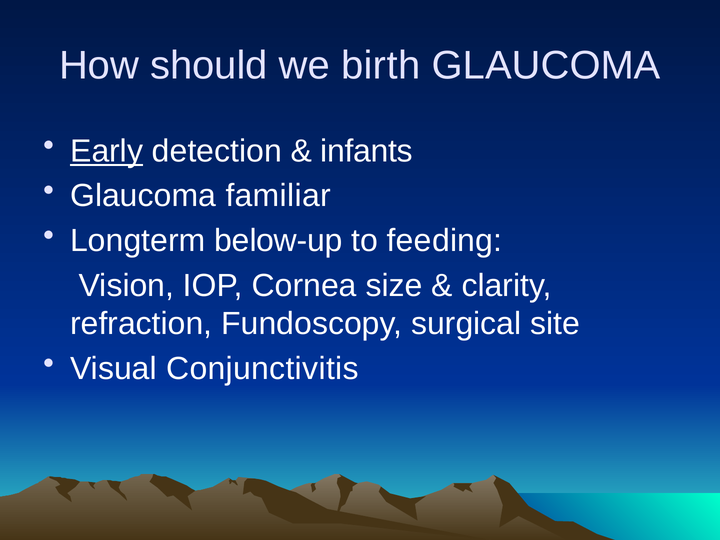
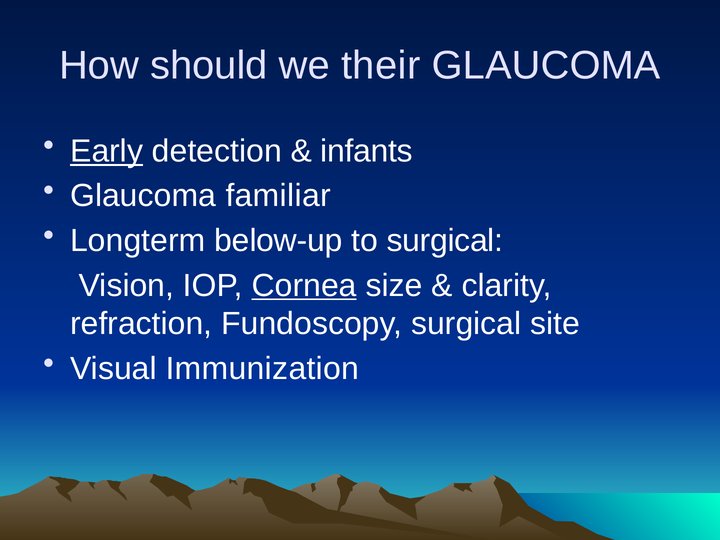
birth: birth -> their
to feeding: feeding -> surgical
Cornea underline: none -> present
Conjunctivitis: Conjunctivitis -> Immunization
